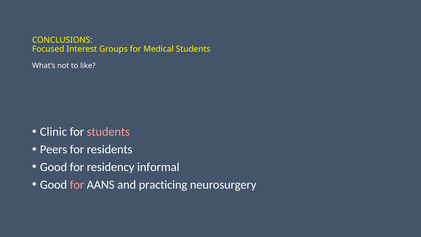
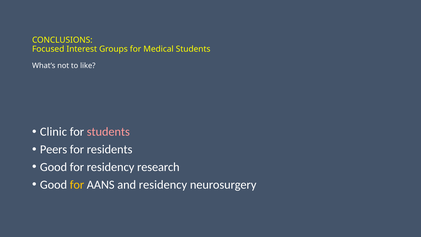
informal: informal -> research
for at (77, 185) colour: pink -> yellow
and practicing: practicing -> residency
